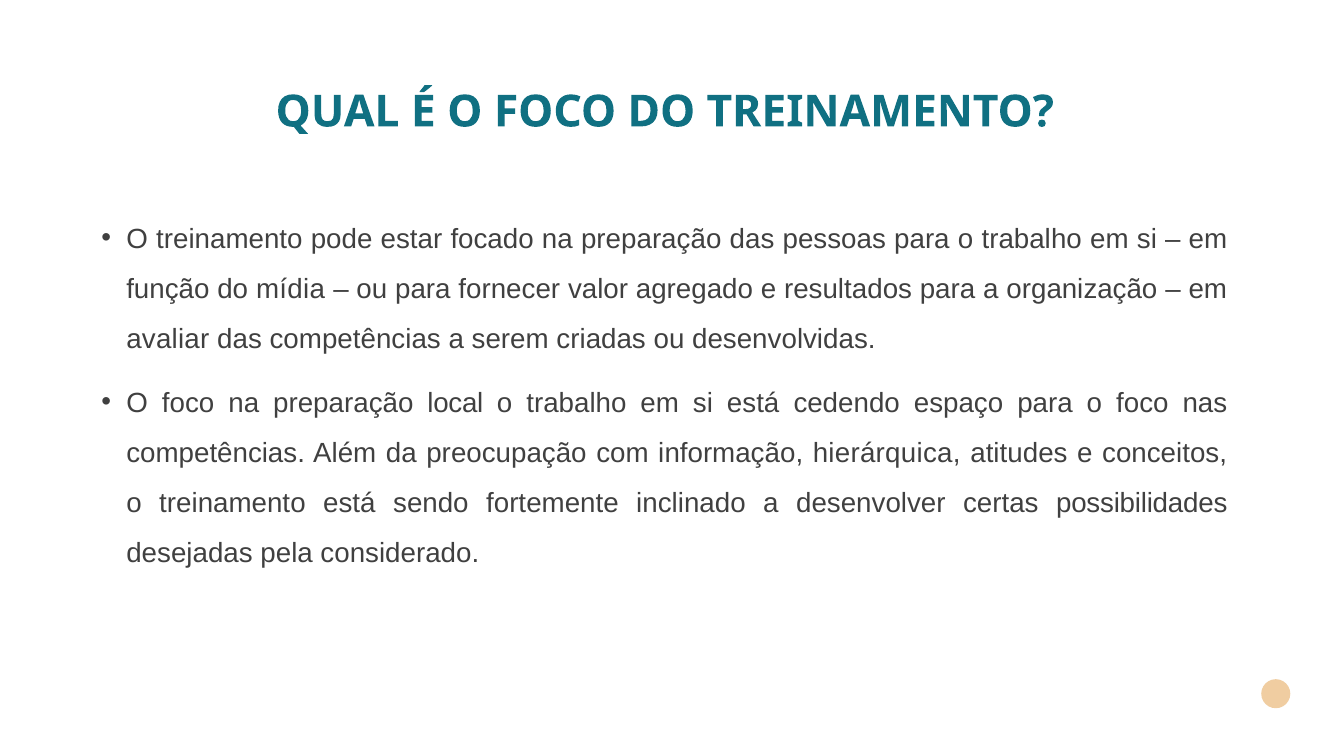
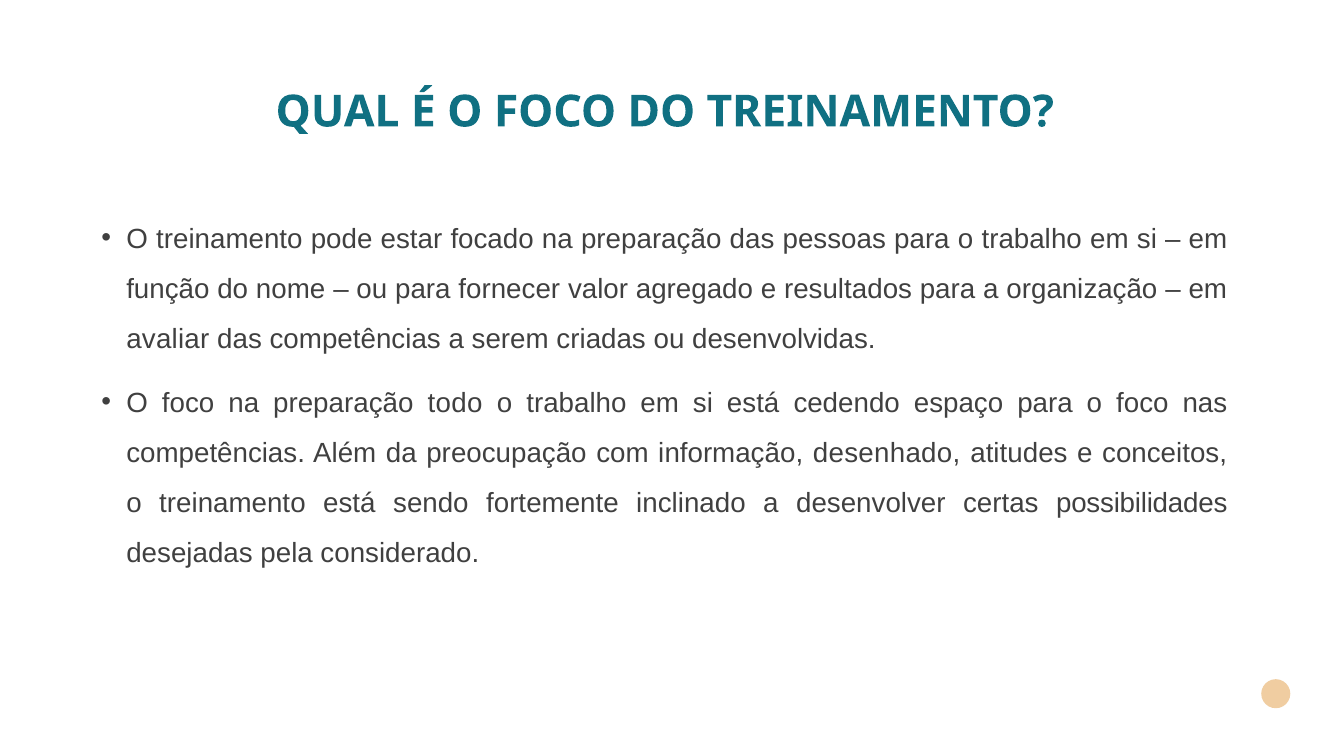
mídia: mídia -> nome
local: local -> todo
hierárquica: hierárquica -> desenhado
